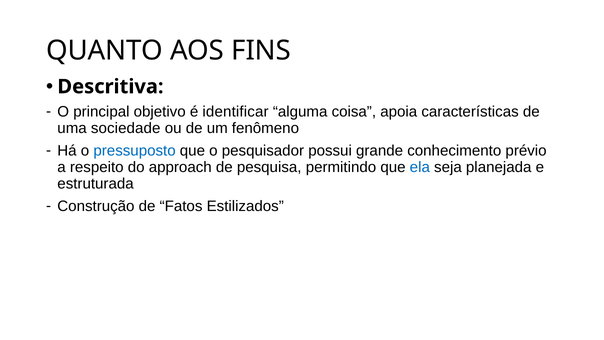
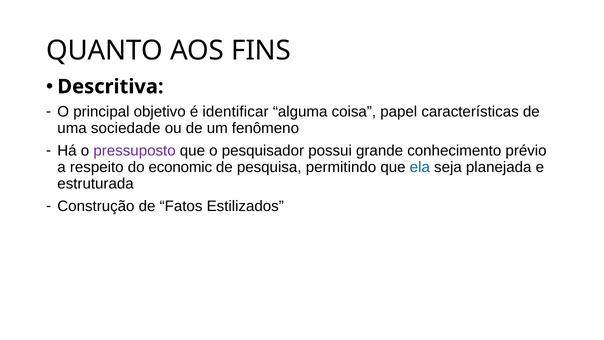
apoia: apoia -> papel
pressuposto colour: blue -> purple
approach: approach -> economic
